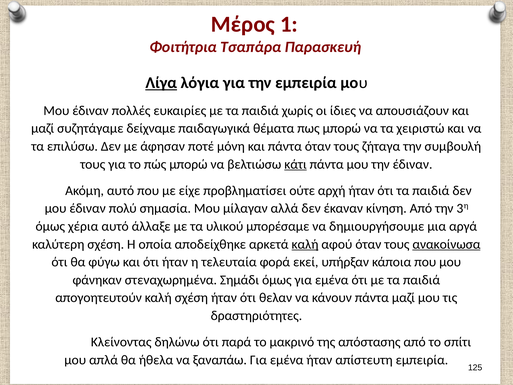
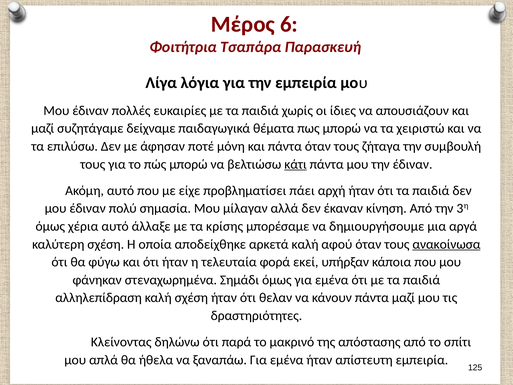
1: 1 -> 6
Λίγα underline: present -> none
ούτε: ούτε -> πάει
υλικού: υλικού -> κρίσης
καλή at (305, 244) underline: present -> none
απογοητευτούν: απογοητευτούν -> αλληλεπίδραση
